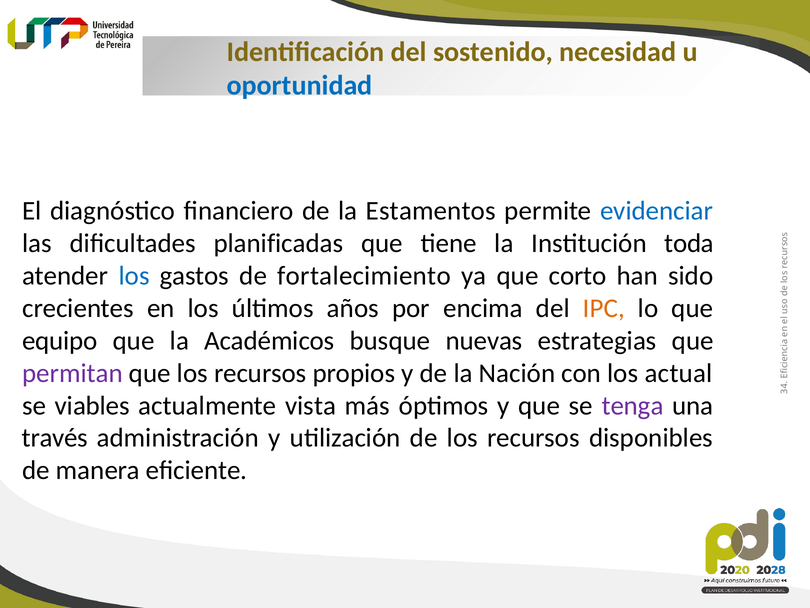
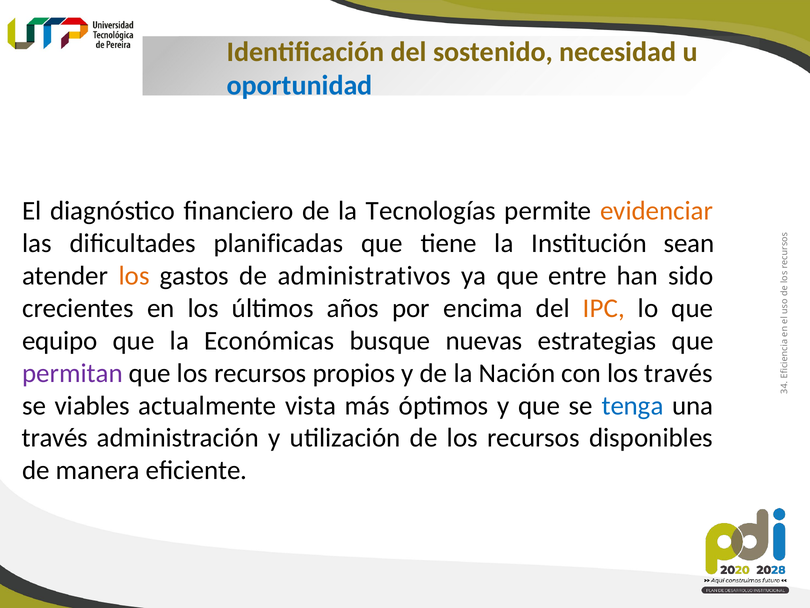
Estamentos: Estamentos -> Tecnologías
evidenciar colour: blue -> orange
toda: toda -> sean
los at (134, 276) colour: blue -> orange
fortalecimiento: fortalecimiento -> administrativos
corto: corto -> entre
Académicos: Académicos -> Económicas
los actual: actual -> través
tenga colour: purple -> blue
